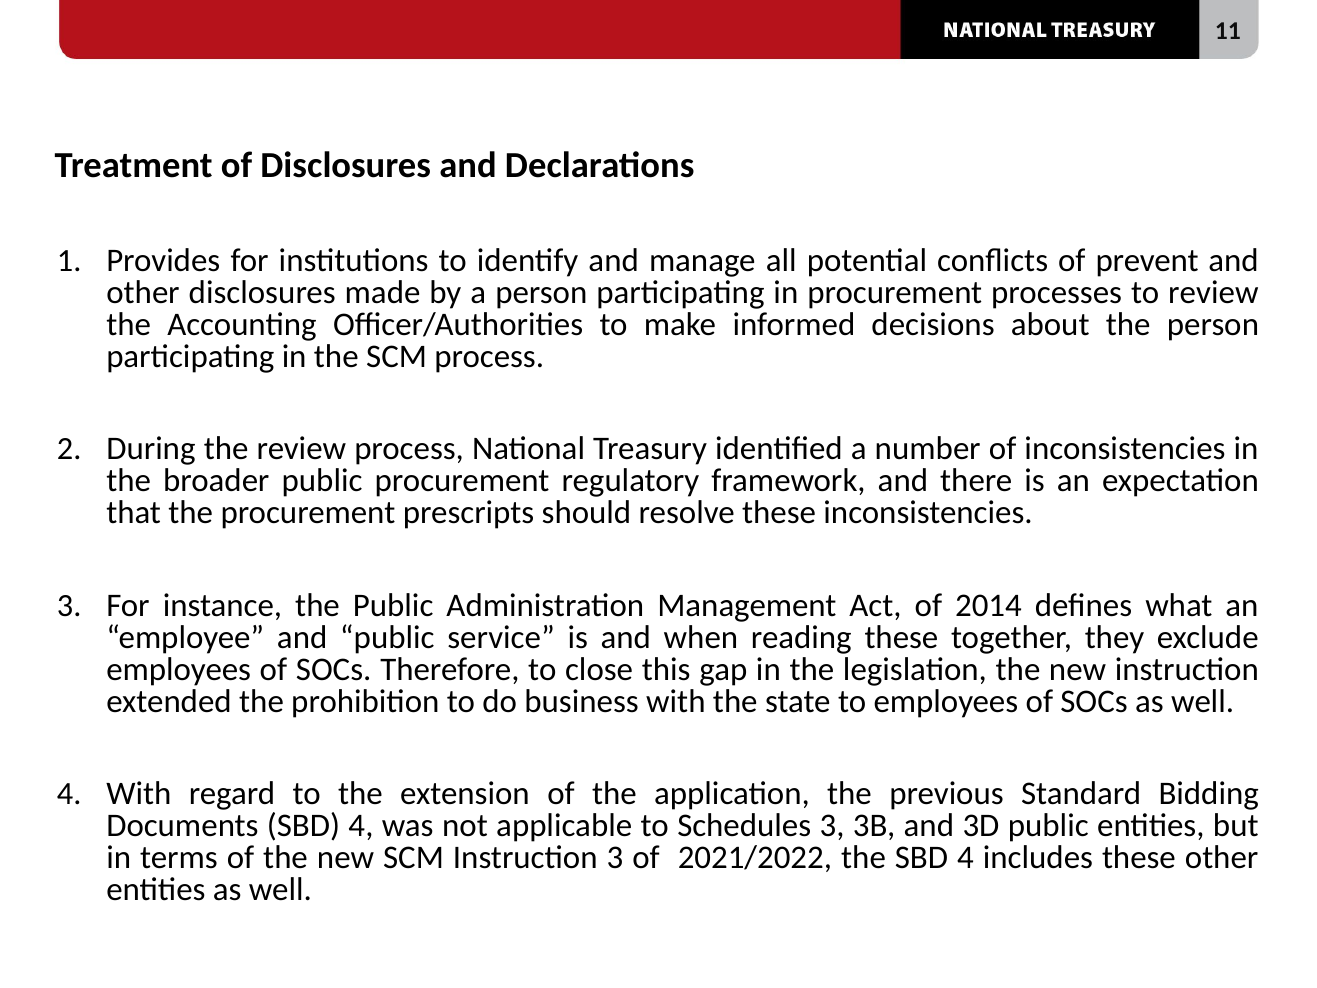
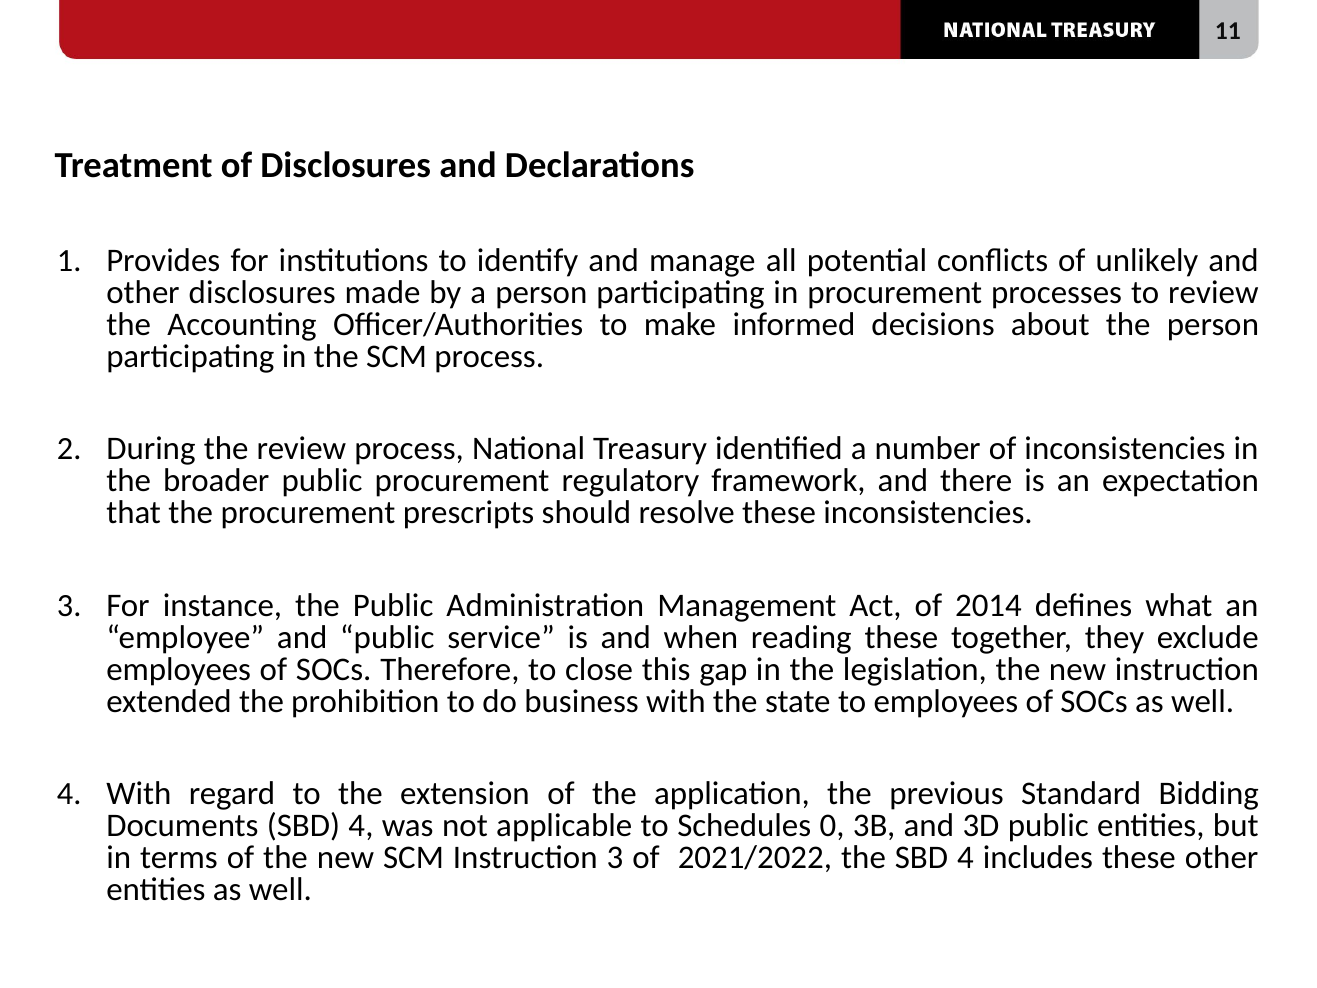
prevent: prevent -> unlikely
Schedules 3: 3 -> 0
